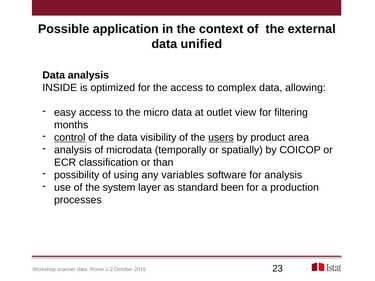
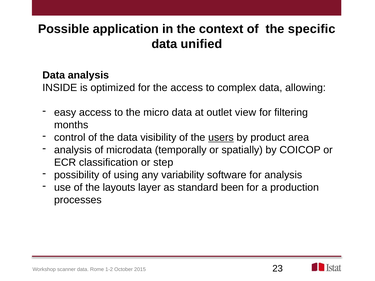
external: external -> specific
control underline: present -> none
than: than -> step
variables: variables -> variability
system: system -> layouts
